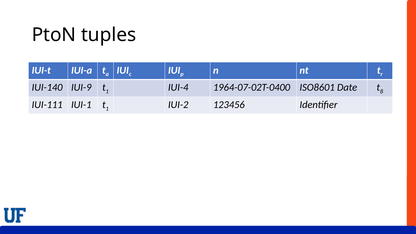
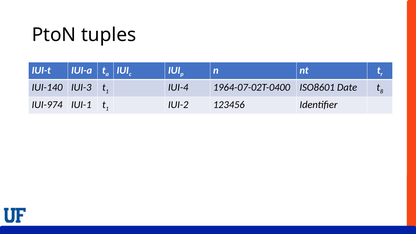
IUI-9: IUI-9 -> IUI-3
IUI-111: IUI-111 -> IUI-974
